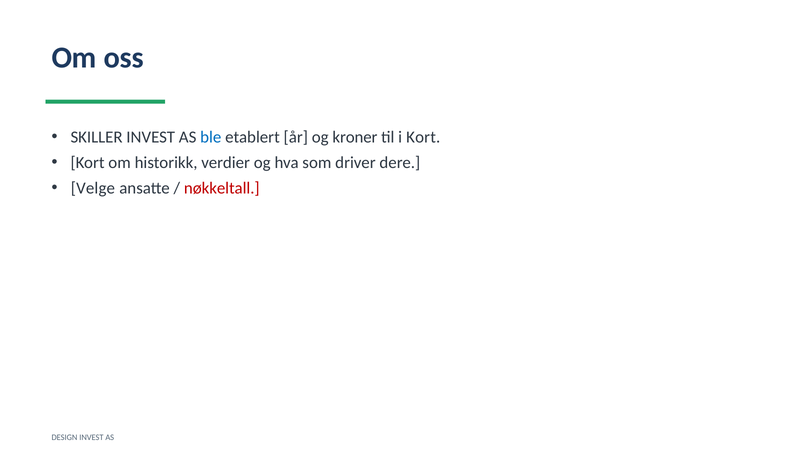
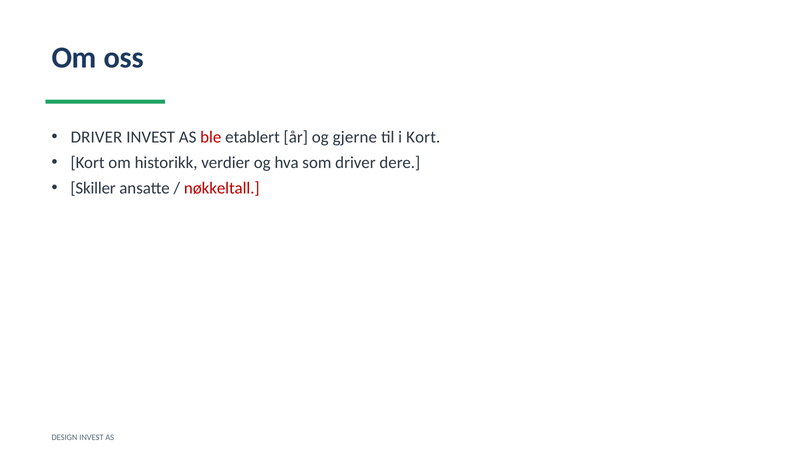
SKILLER at (97, 137): SKILLER -> DRIVER
ble colour: blue -> red
kroner: kroner -> gjerne
Velge: Velge -> Skiller
